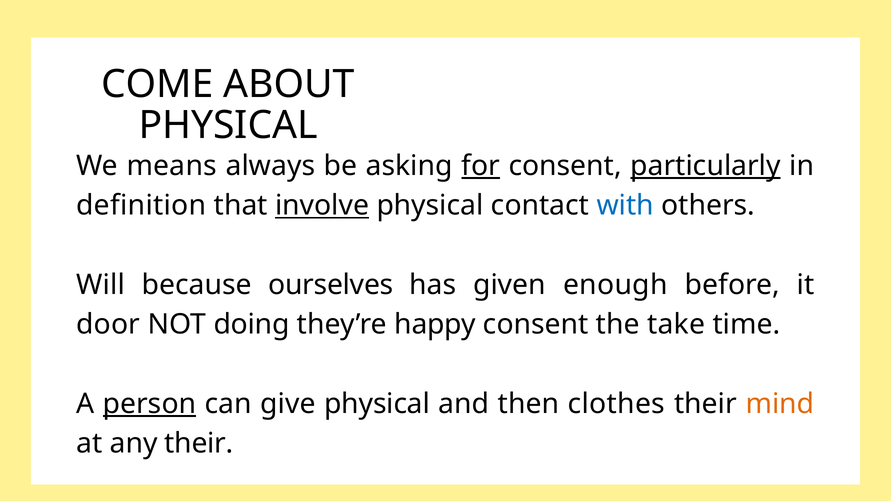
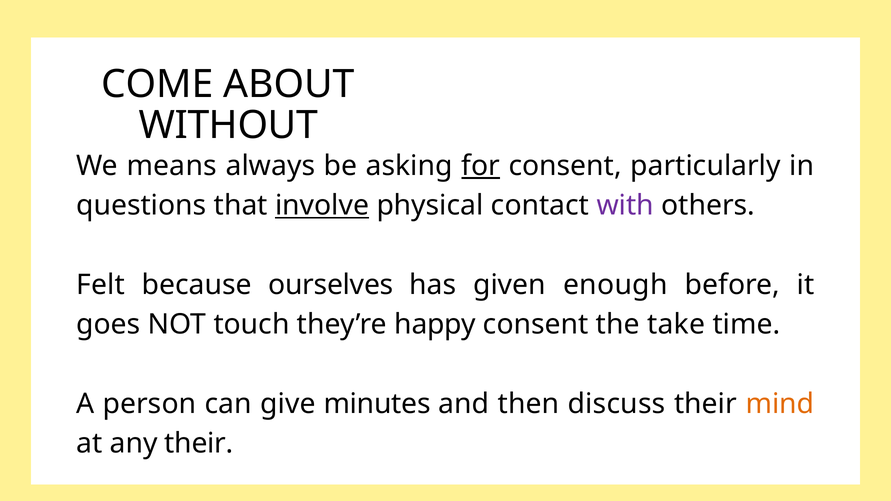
PHYSICAL at (228, 125): PHYSICAL -> WITHOUT
particularly underline: present -> none
definition: definition -> questions
with colour: blue -> purple
Will: Will -> Felt
door: door -> goes
doing: doing -> touch
person underline: present -> none
give physical: physical -> minutes
clothes: clothes -> discuss
